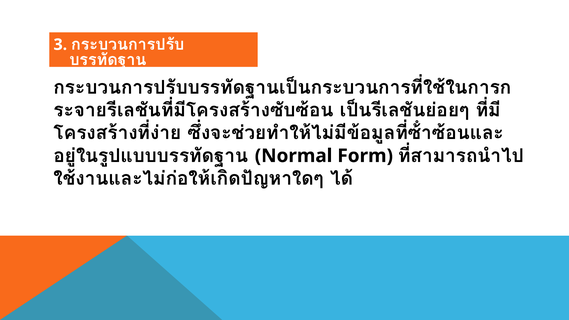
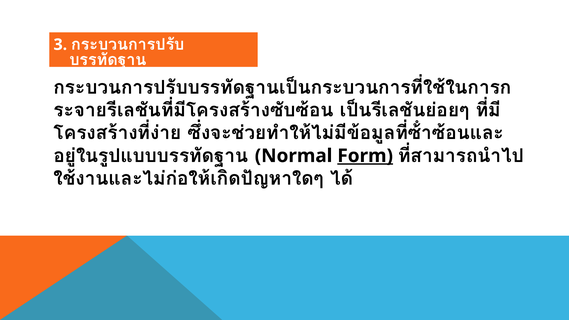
Form underline: none -> present
